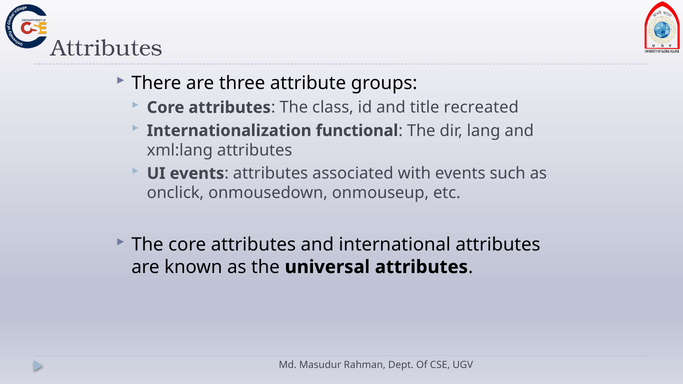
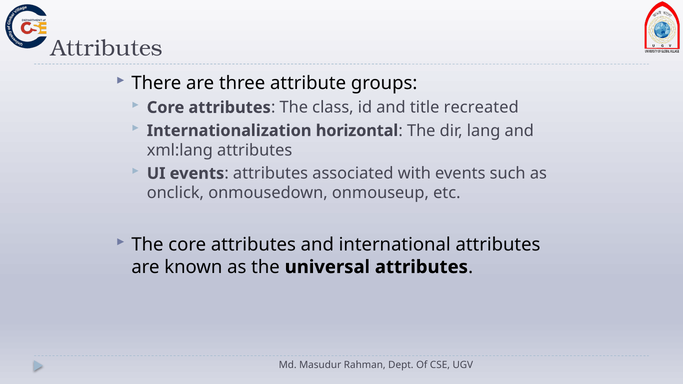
functional: functional -> horizontal
